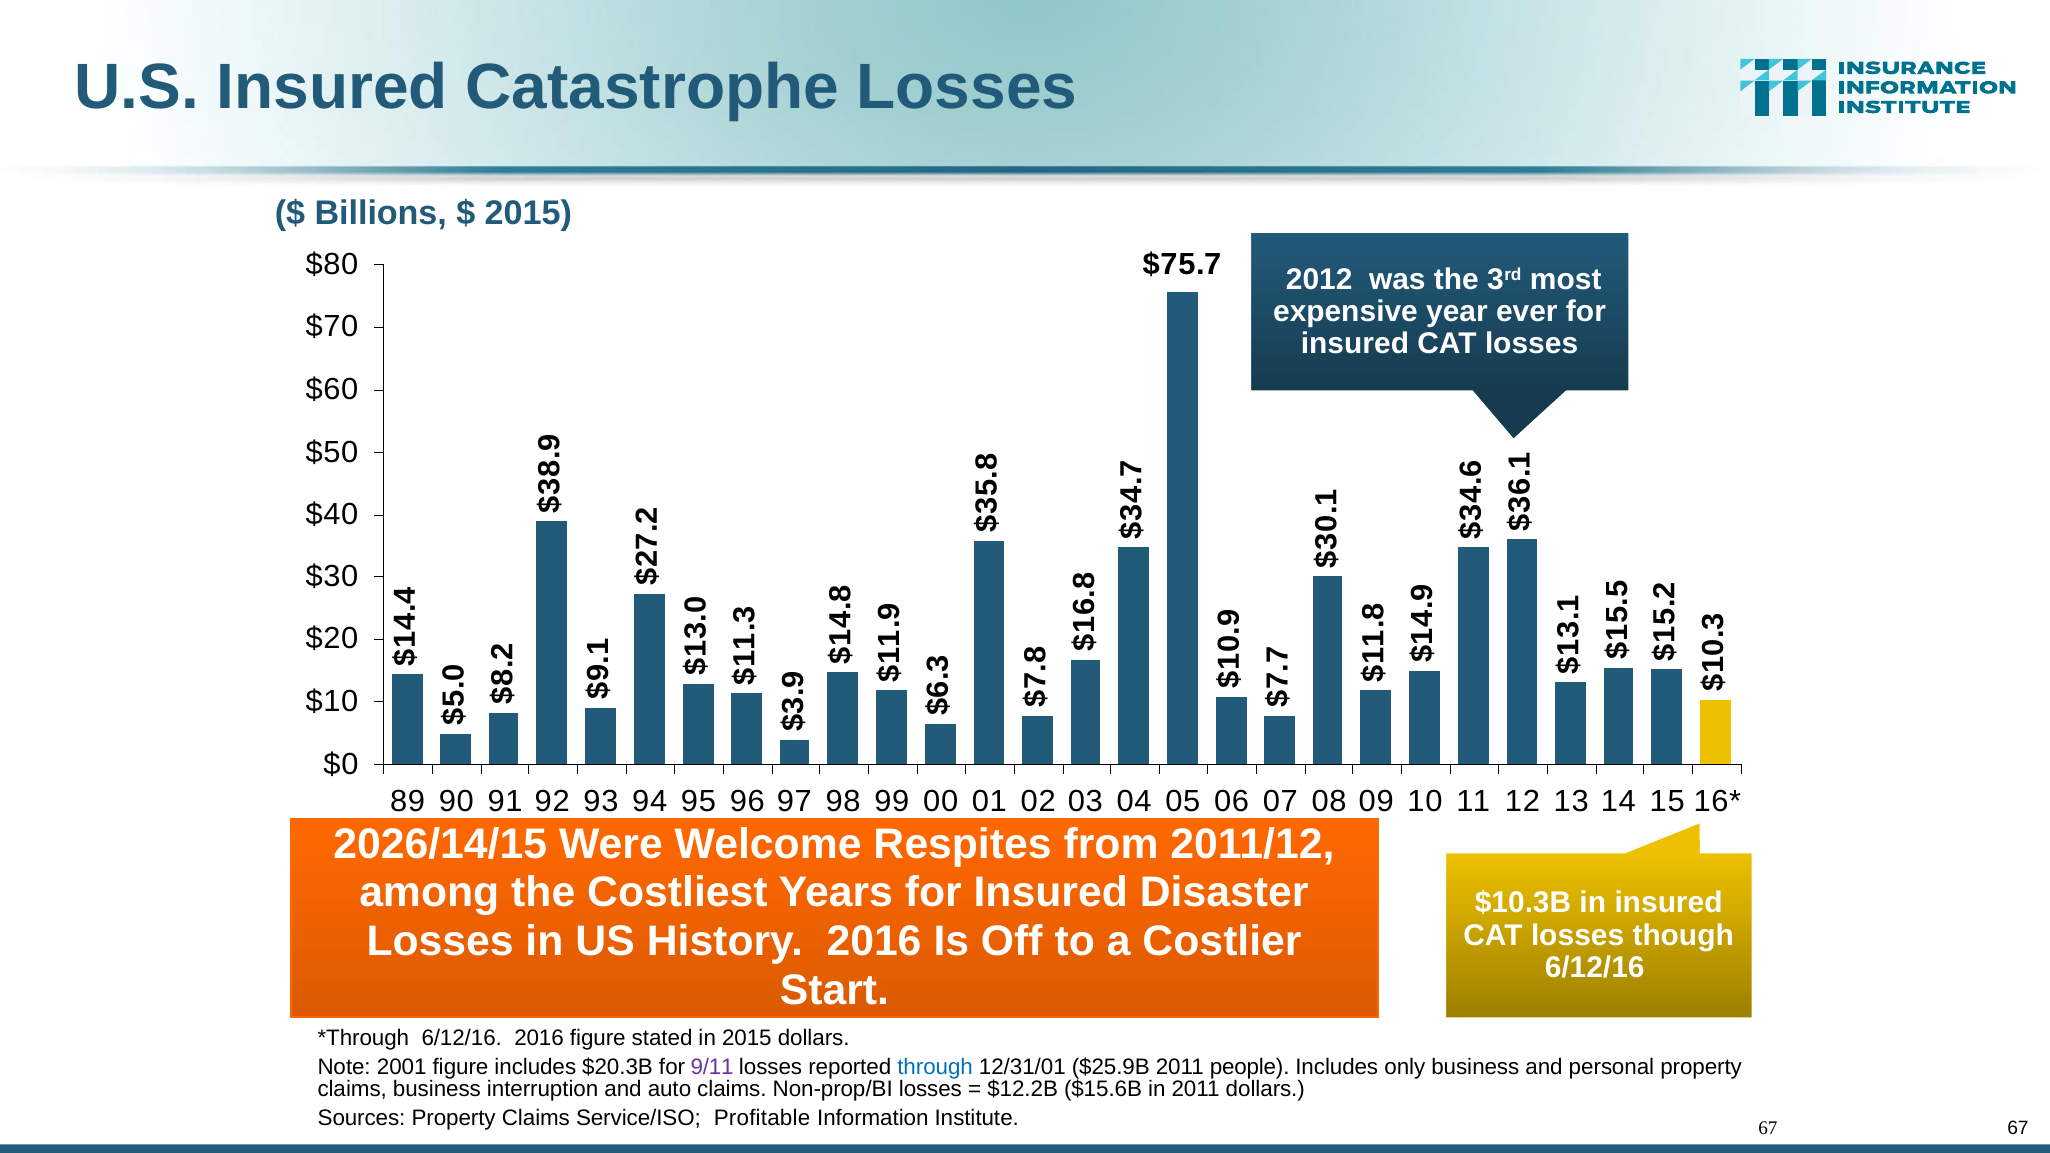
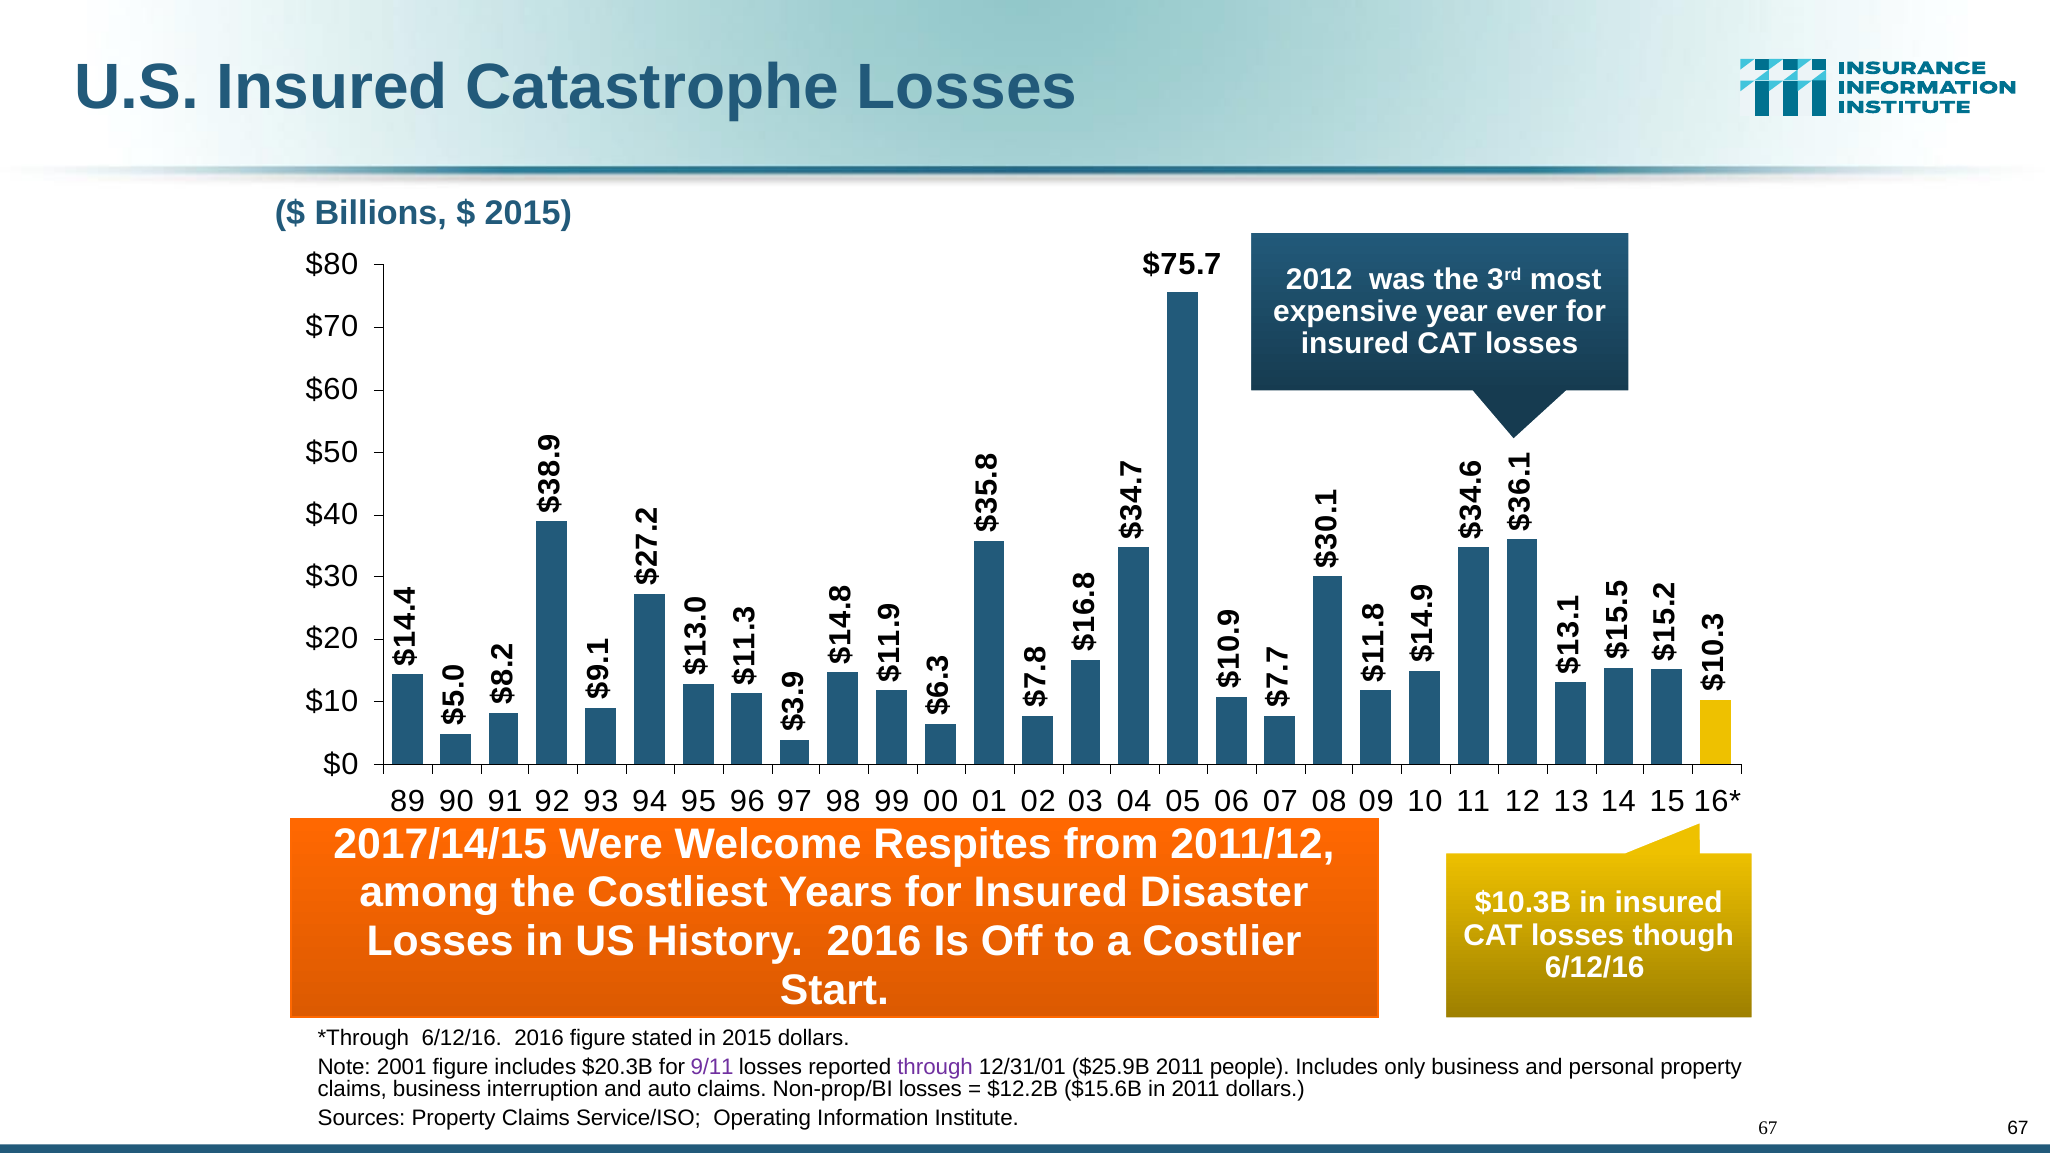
2026/14/15: 2026/14/15 -> 2017/14/15
through colour: blue -> purple
Profitable: Profitable -> Operating
